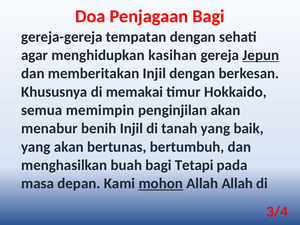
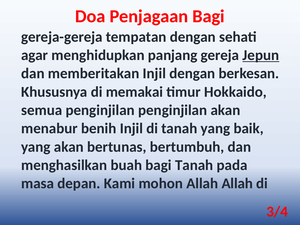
kasihan: kasihan -> panjang
semua memimpin: memimpin -> penginjilan
bagi Tetapi: Tetapi -> Tanah
mohon underline: present -> none
